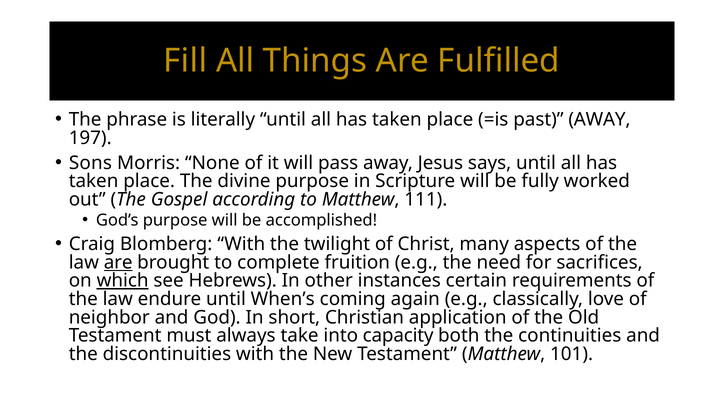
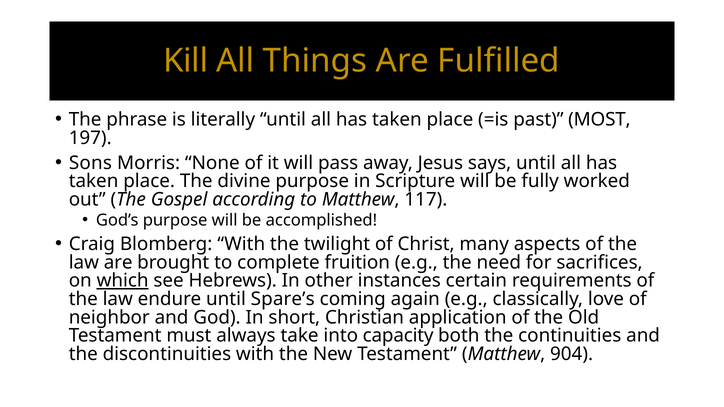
Fill: Fill -> Kill
past AWAY: AWAY -> MOST
111: 111 -> 117
are at (118, 263) underline: present -> none
When’s: When’s -> Spare’s
101: 101 -> 904
